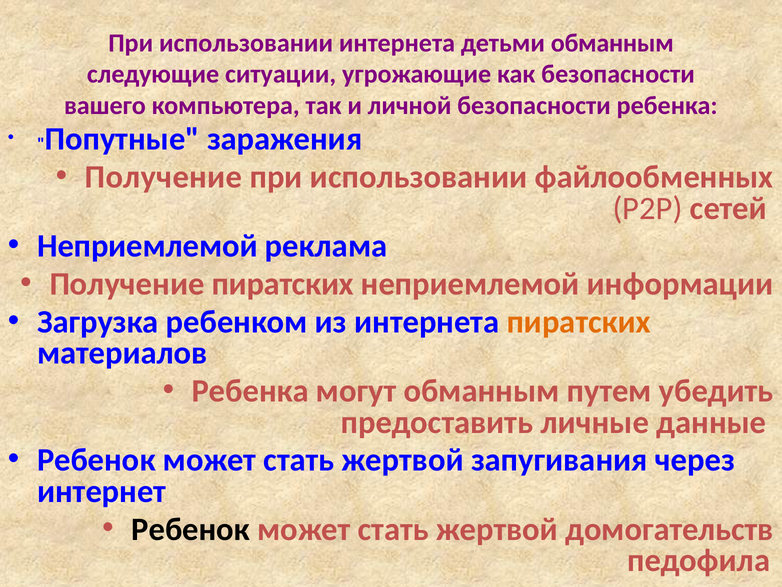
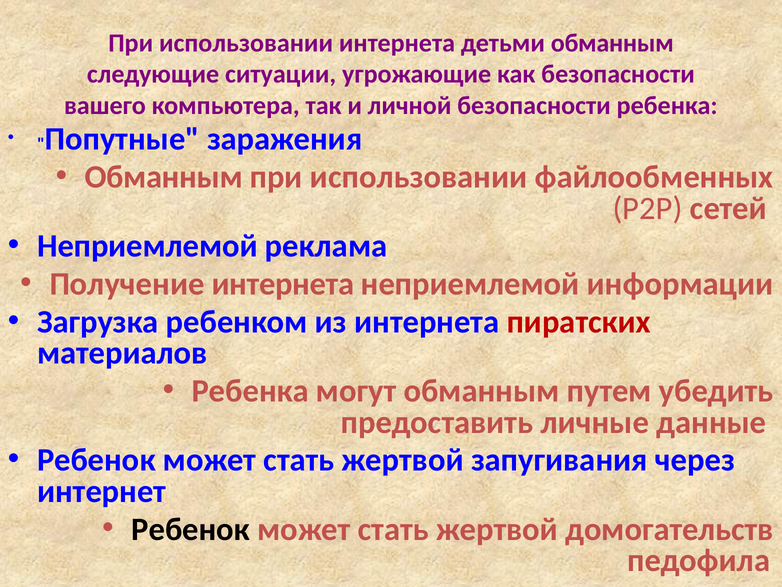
Получение at (163, 177): Получение -> Обманным
Получение пиратских: пиратских -> интернета
пиратских at (579, 322) colour: orange -> red
